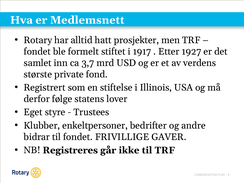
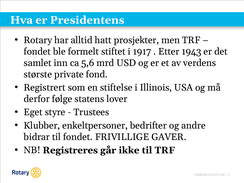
Medlemsnett: Medlemsnett -> Presidentens
1927: 1927 -> 1943
3,7: 3,7 -> 5,6
